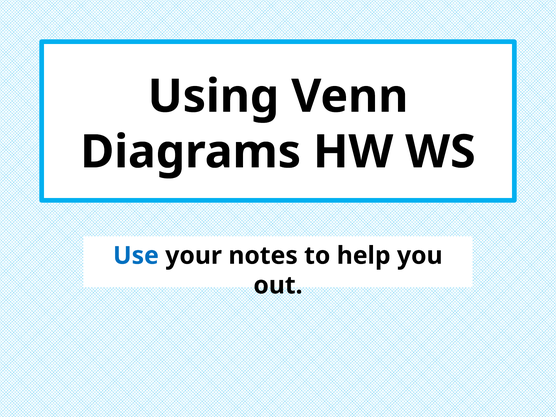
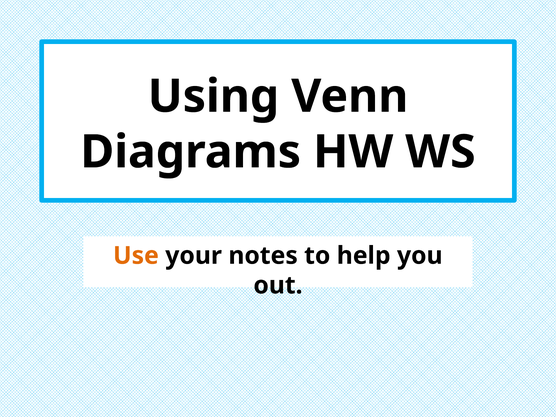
Use colour: blue -> orange
